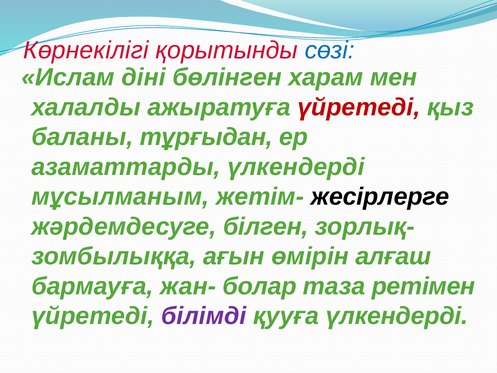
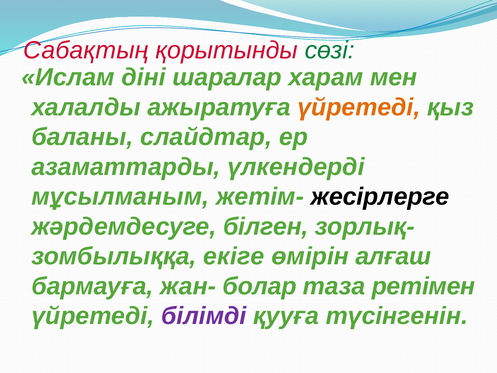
Көрнекілігі: Көрнекілігі -> Сабақтың
сөзі colour: blue -> green
бөлінген: бөлінген -> шаралар
үйретеді at (359, 107) colour: red -> orange
тұрғыдан: тұрғыдан -> слайдтар
ағын: ағын -> екіге
қууға үлкендерді: үлкендерді -> түсінгенін
